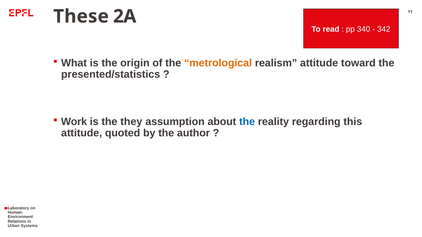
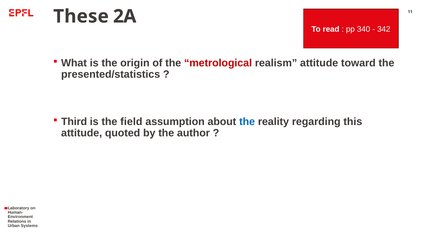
metrological colour: orange -> red
Work: Work -> Third
they: they -> field
